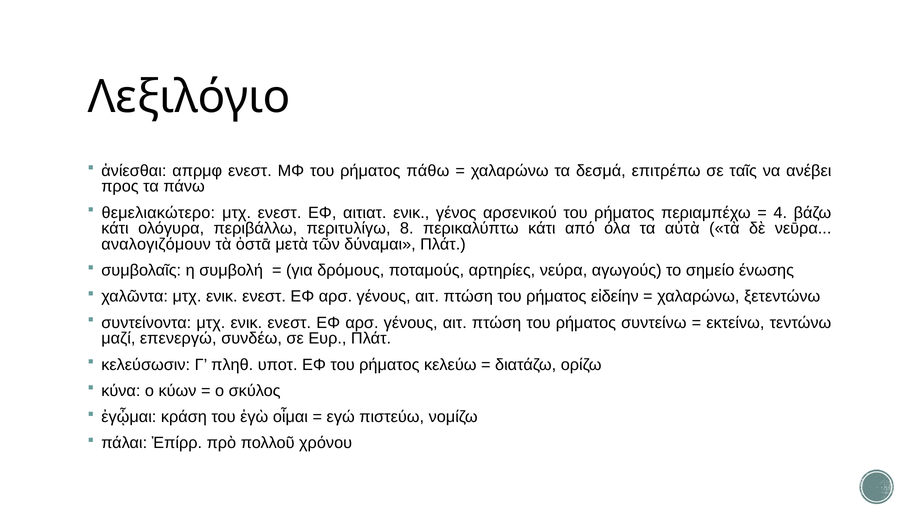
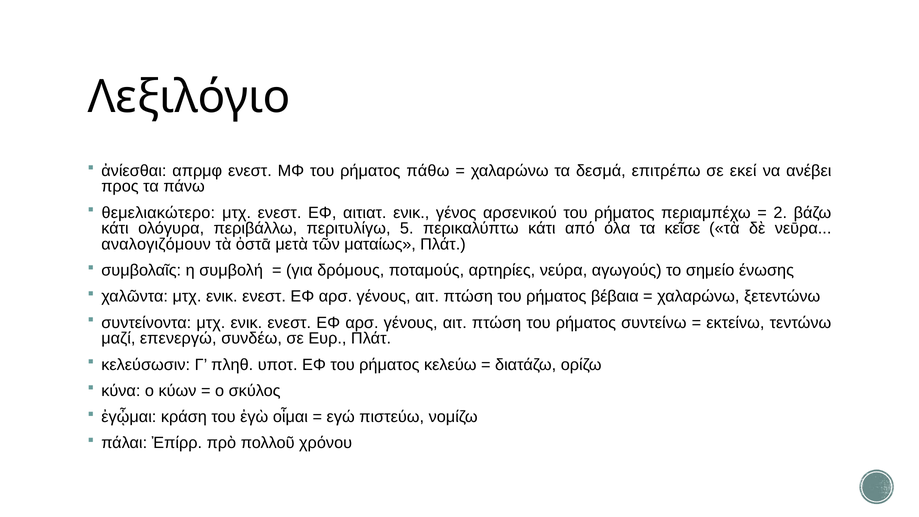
ταῖς: ταῖς -> εκεί
4: 4 -> 2
8: 8 -> 5
αὐτὰ: αὐτὰ -> κεῖσε
δύναμαι: δύναμαι -> ματαίως
εἰδείην: εἰδείην -> βέβαια
